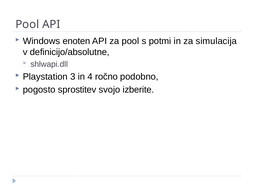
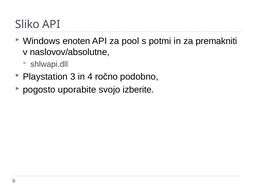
Pool at (27, 24): Pool -> Sliko
simulacija: simulacija -> premakniti
definicijo/absolutne: definicijo/absolutne -> naslovov/absolutne
sprostitev: sprostitev -> uporabite
